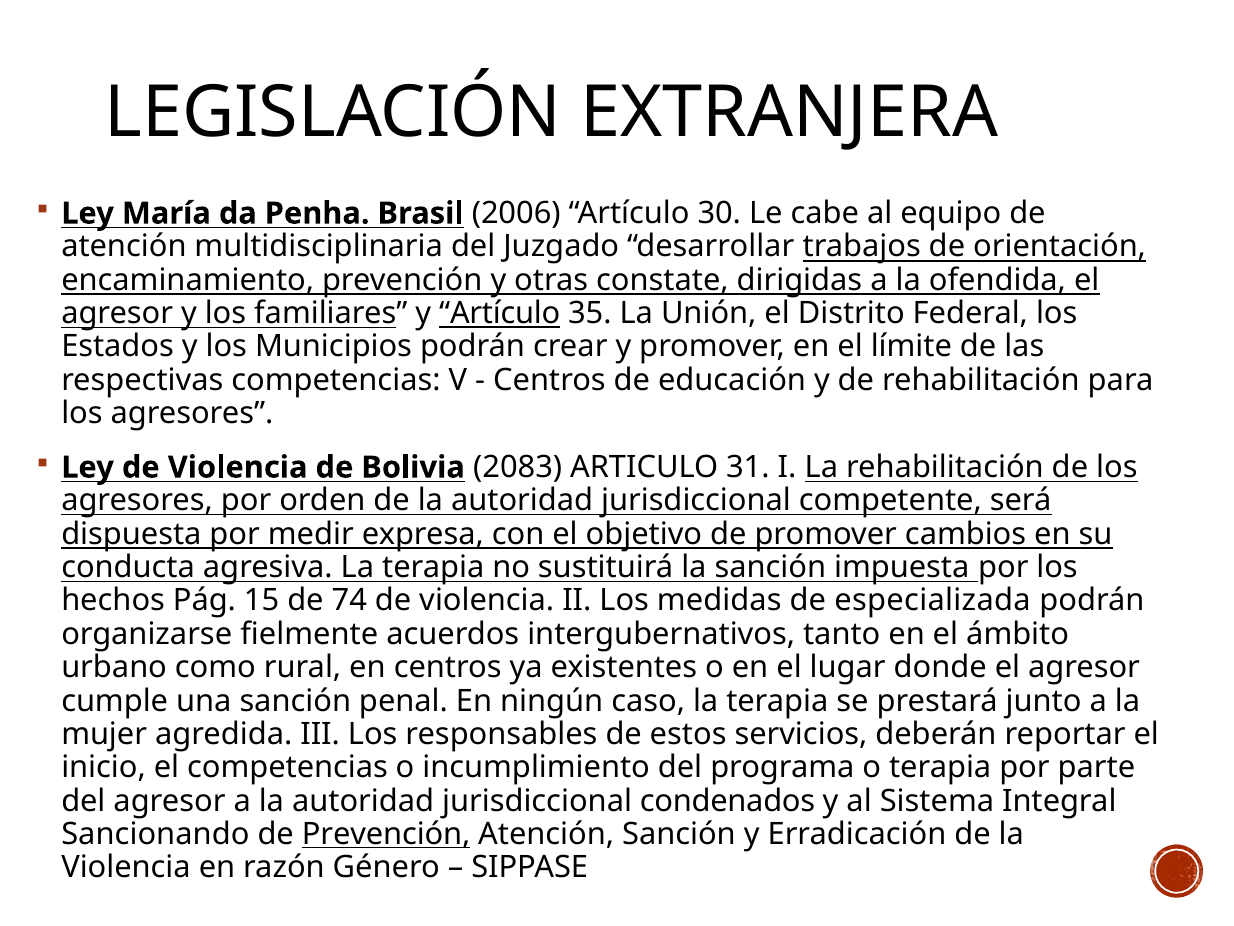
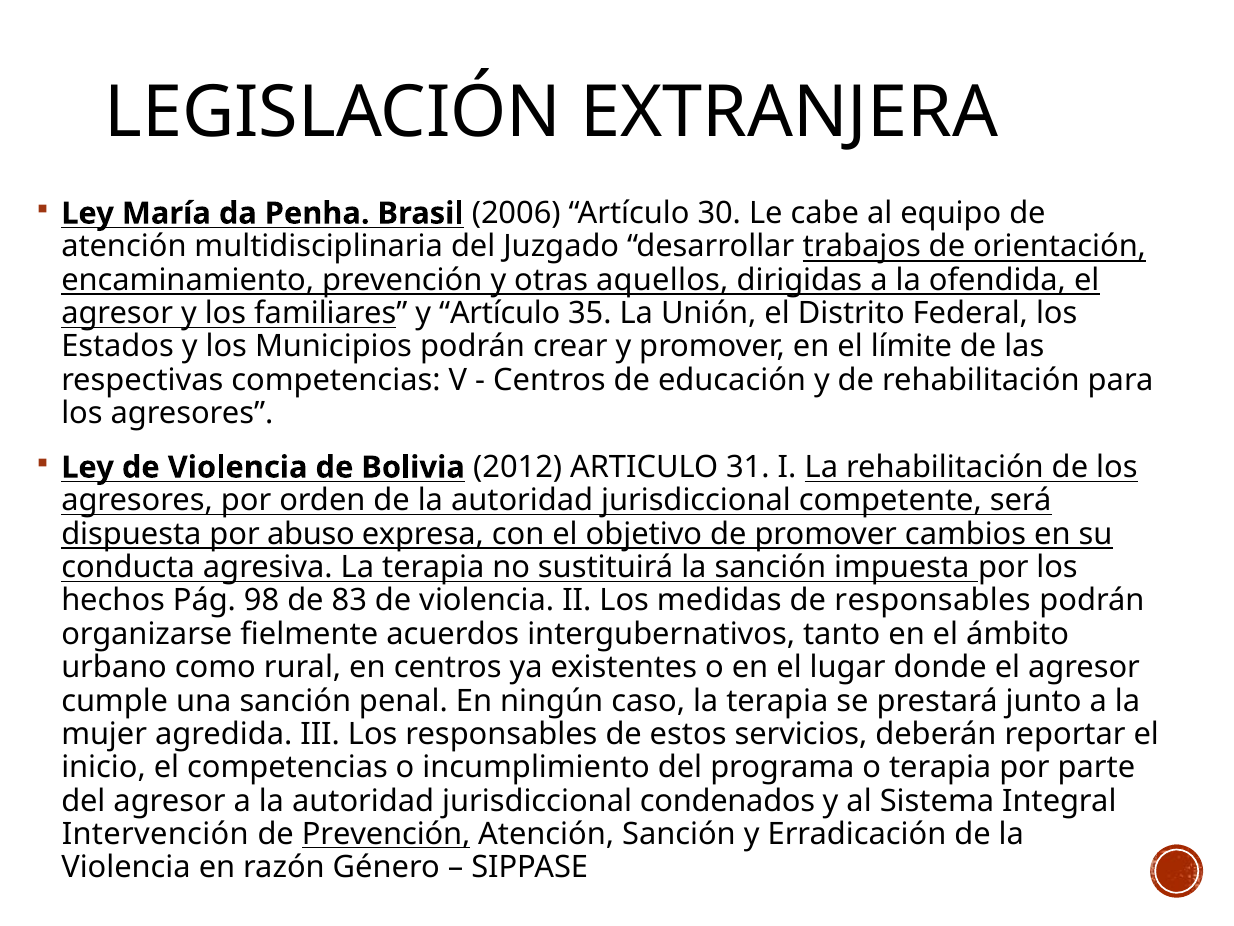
constate: constate -> aquellos
Artículo at (500, 313) underline: present -> none
2083: 2083 -> 2012
medir: medir -> abuso
15: 15 -> 98
74: 74 -> 83
de especializada: especializada -> responsables
Sancionando: Sancionando -> Intervención
